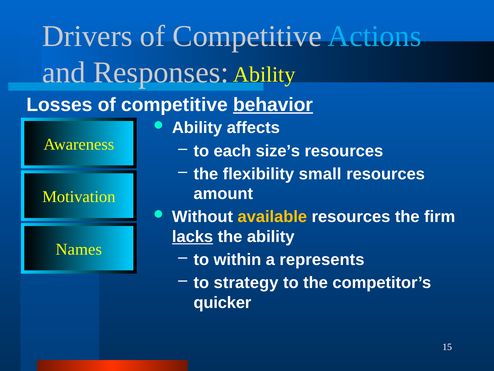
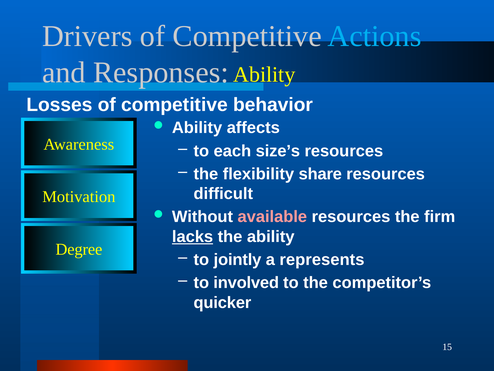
behavior underline: present -> none
small: small -> share
amount: amount -> difficult
available colour: yellow -> pink
Names: Names -> Degree
within: within -> jointly
strategy: strategy -> involved
